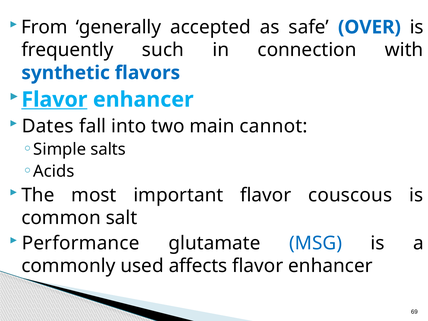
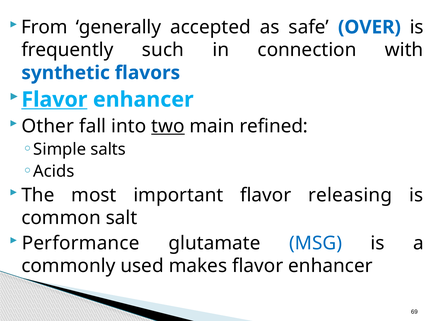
Dates: Dates -> Other
two underline: none -> present
cannot: cannot -> refined
couscous: couscous -> releasing
affects: affects -> makes
